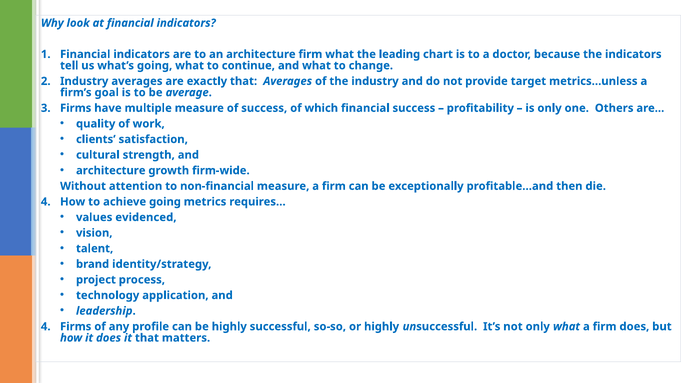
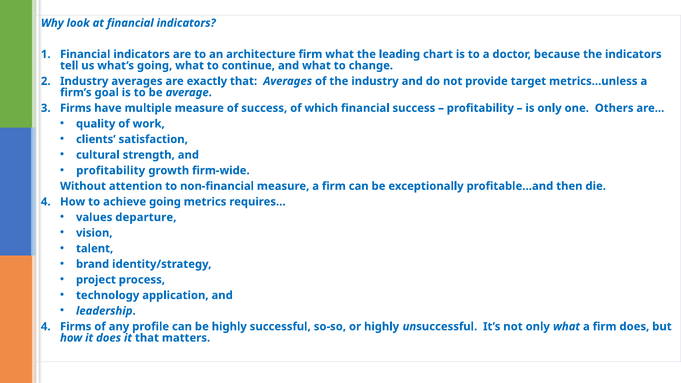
architecture at (111, 171): architecture -> profitability
evidenced: evidenced -> departure
